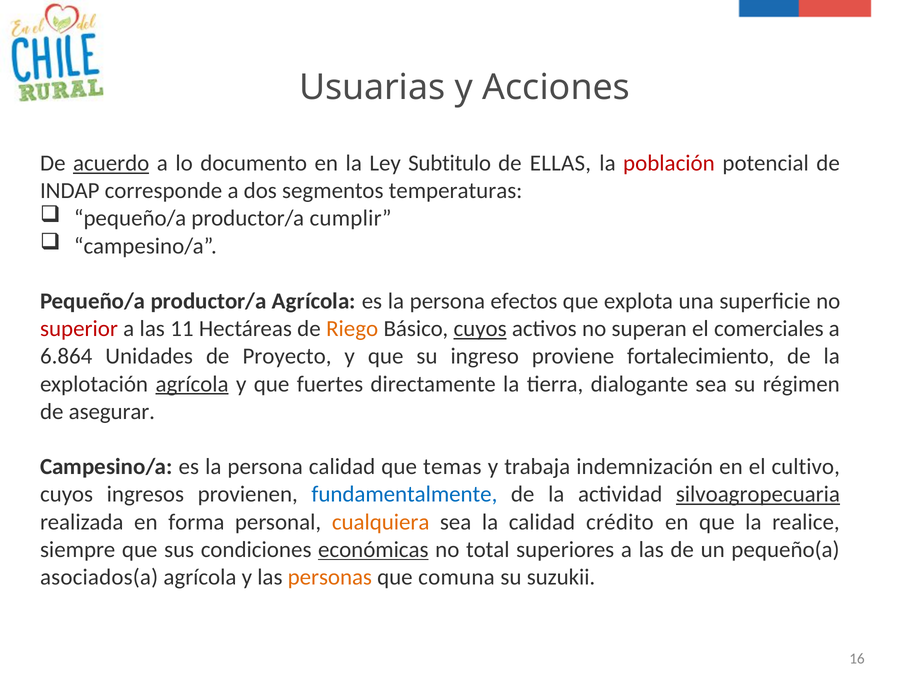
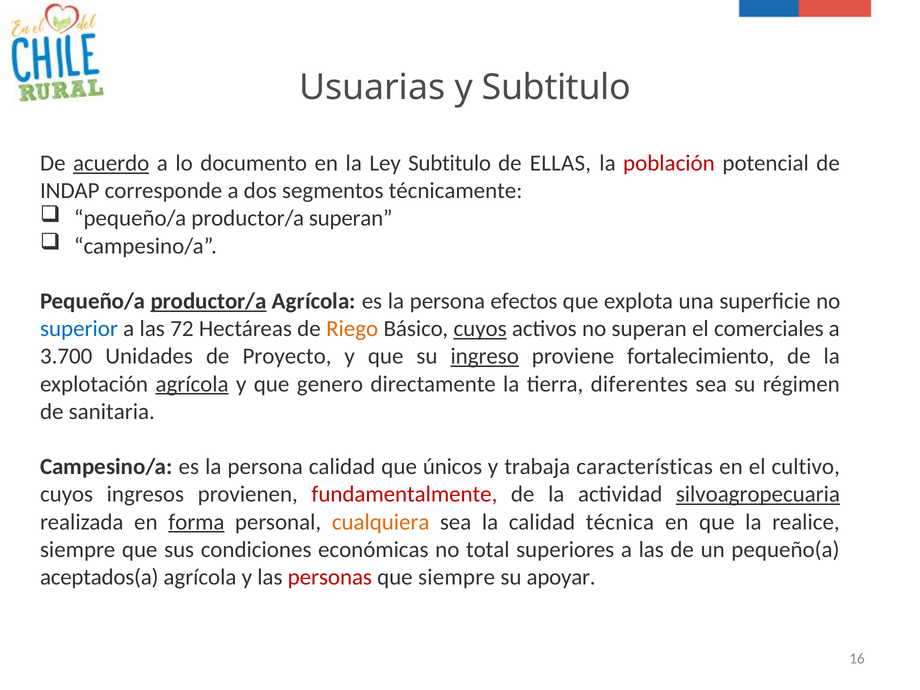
y Acciones: Acciones -> Subtitulo
temperaturas: temperaturas -> técnicamente
productor/a cumplir: cumplir -> superan
productor/a at (209, 301) underline: none -> present
superior colour: red -> blue
11: 11 -> 72
6.864: 6.864 -> 3.700
ingreso underline: none -> present
fuertes: fuertes -> genero
dialogante: dialogante -> diferentes
asegurar: asegurar -> sanitaria
temas: temas -> únicos
indemnización: indemnización -> características
fundamentalmente colour: blue -> red
forma underline: none -> present
crédito: crédito -> técnica
económicas underline: present -> none
asociados(a: asociados(a -> aceptados(a
personas colour: orange -> red
que comuna: comuna -> siempre
suzukii: suzukii -> apoyar
